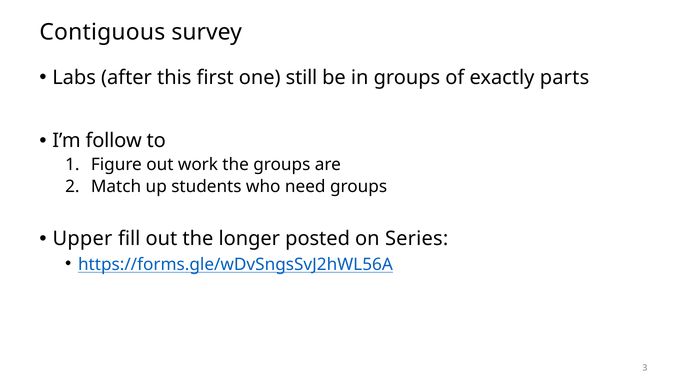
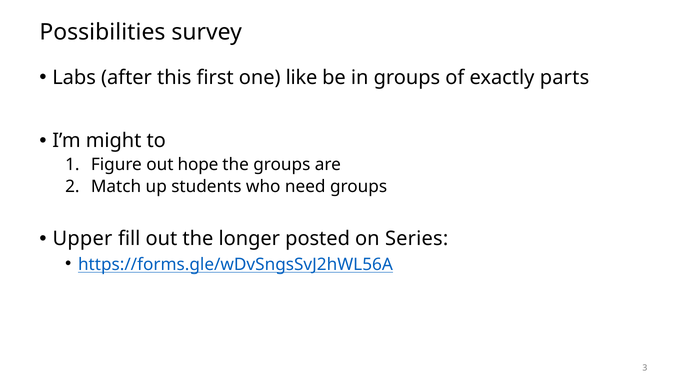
Contiguous: Contiguous -> Possibilities
still: still -> like
follow: follow -> might
work: work -> hope
